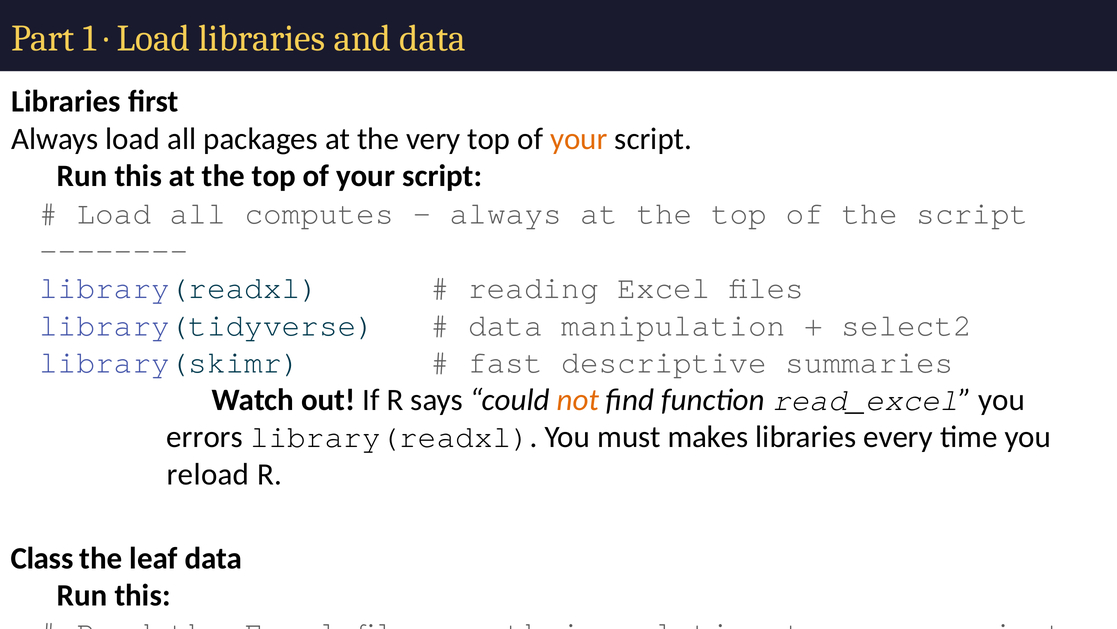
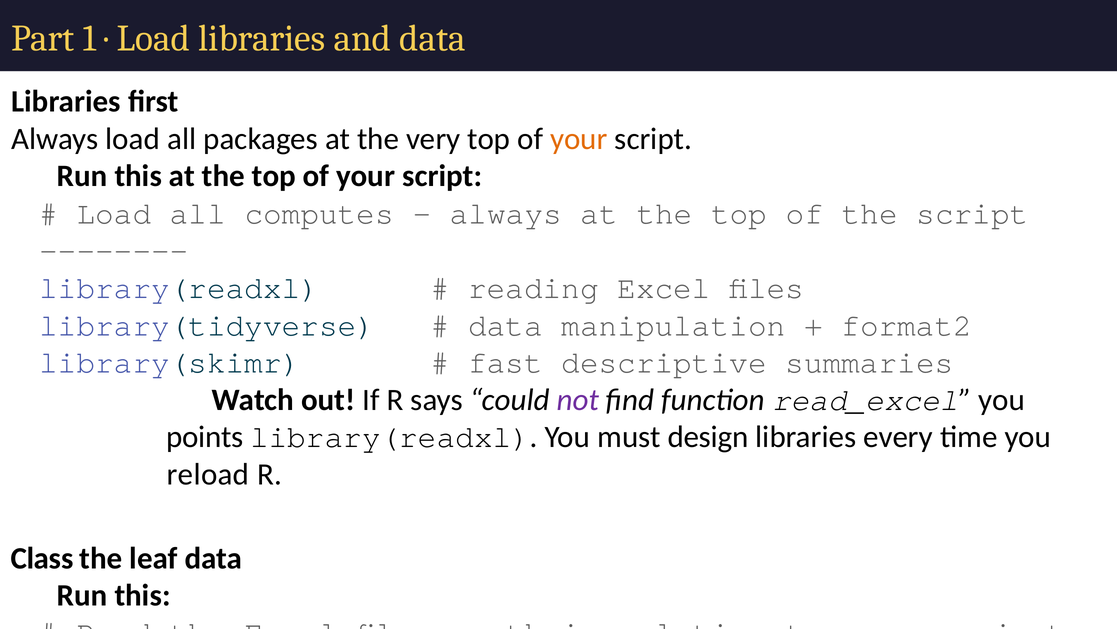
select2: select2 -> format2
not colour: orange -> purple
errors: errors -> points
makes: makes -> design
